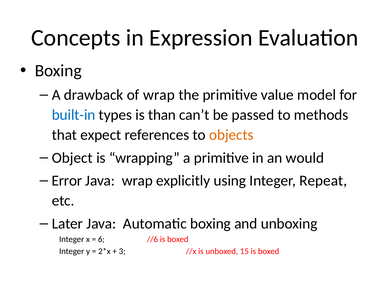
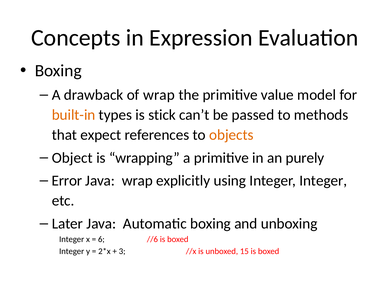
built-in colour: blue -> orange
than: than -> stick
would: would -> purely
Integer Repeat: Repeat -> Integer
